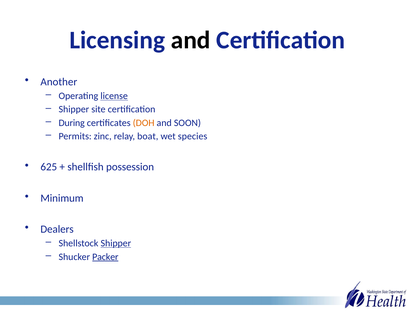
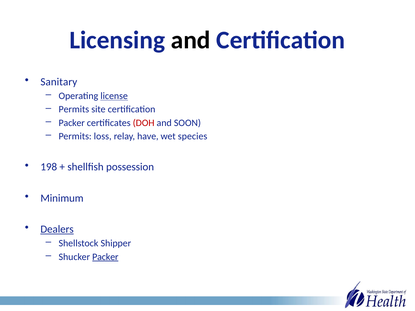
Another: Another -> Sanitary
Shipper at (74, 110): Shipper -> Permits
During at (72, 123): During -> Packer
DOH colour: orange -> red
zinc: zinc -> loss
boat: boat -> have
625: 625 -> 198
Dealers underline: none -> present
Shipper at (116, 244) underline: present -> none
